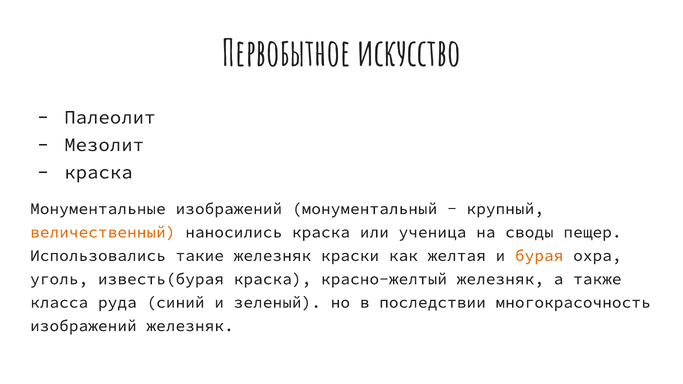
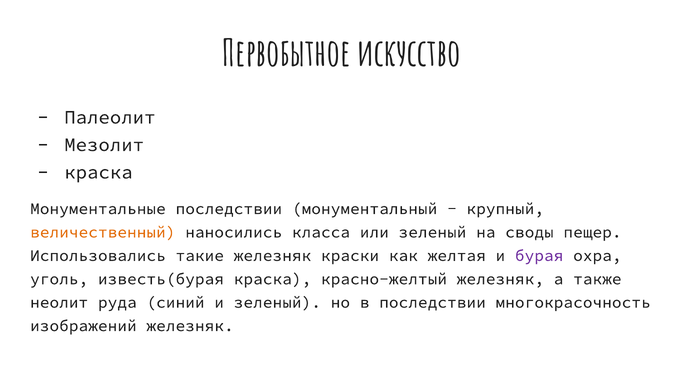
Монументальные изображений: изображений -> последствии
наносились краска: краска -> класса
или ученица: ученица -> зеленый
бурая colour: orange -> purple
класса: класса -> неолит
